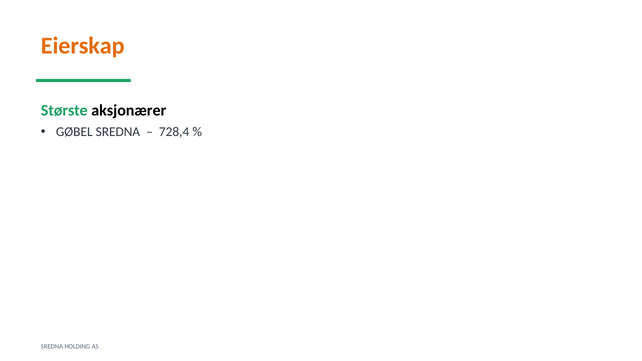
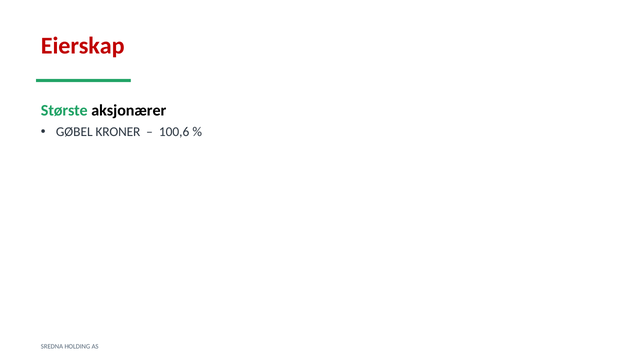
Eierskap colour: orange -> red
GØBEL SREDNA: SREDNA -> KRONER
728,4: 728,4 -> 100,6
